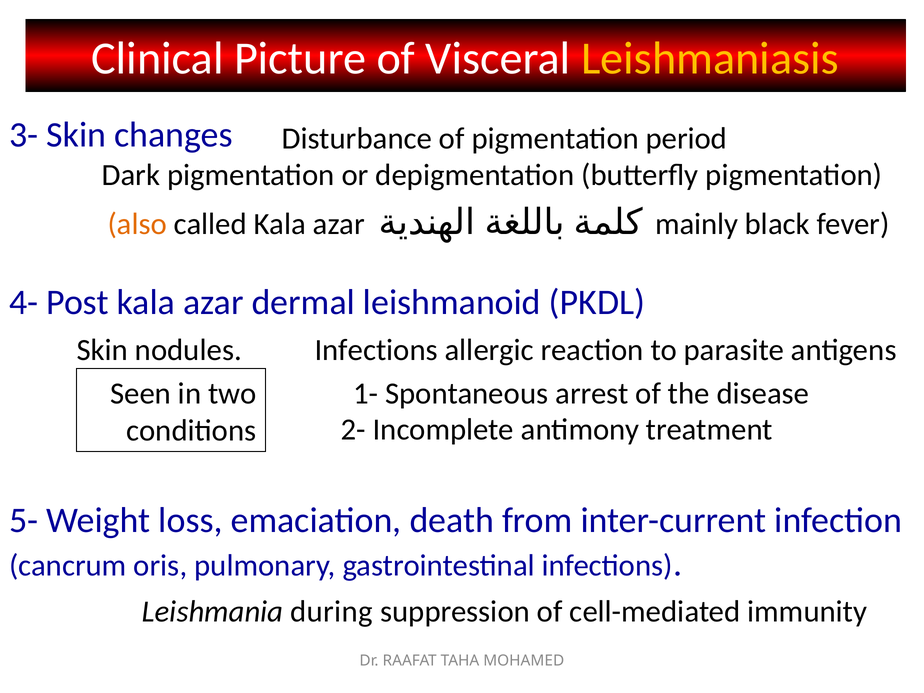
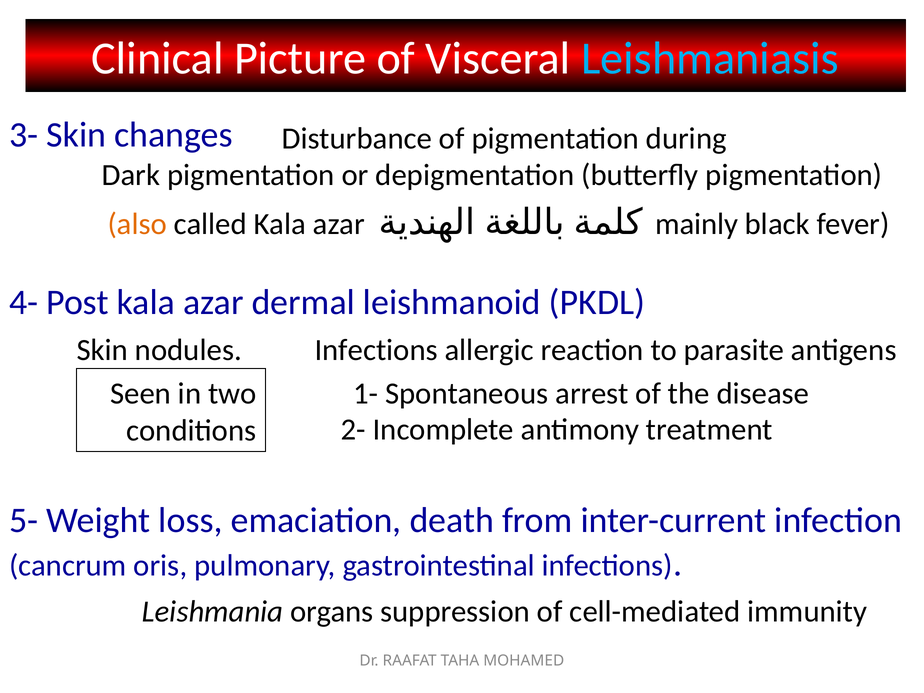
Leishmaniasis colour: yellow -> light blue
period: period -> during
during: during -> organs
